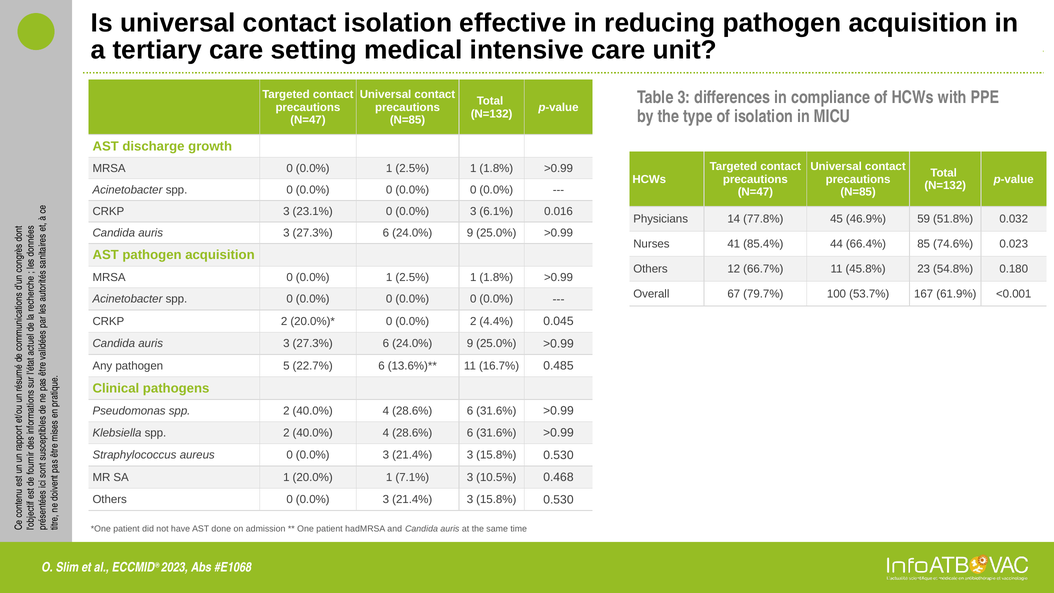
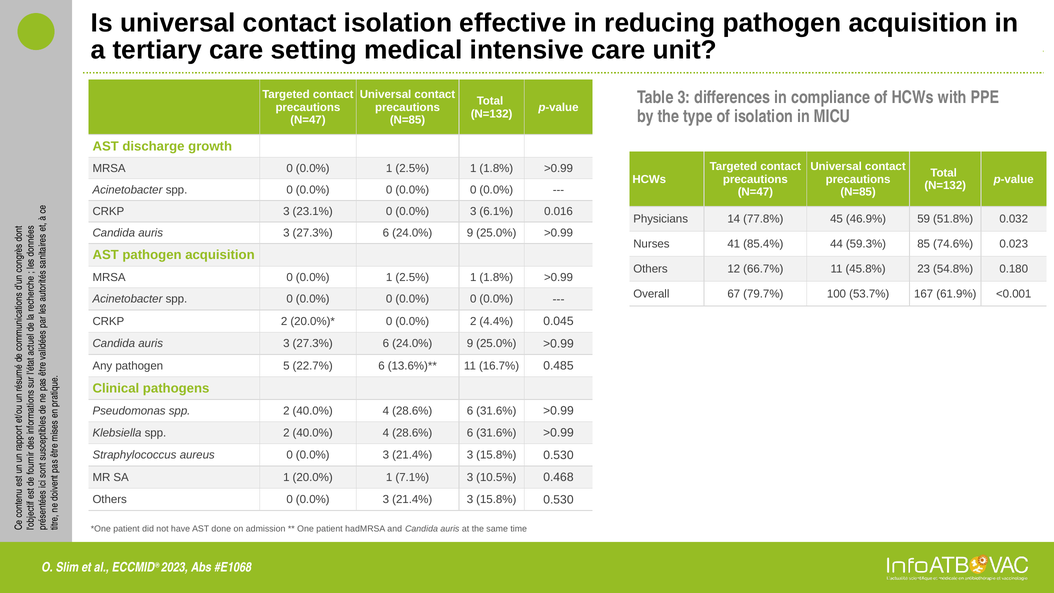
66.4%: 66.4% -> 59.3%
